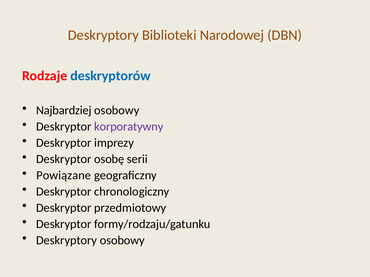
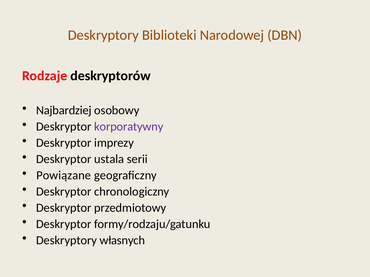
deskryptorów colour: blue -> black
osobę: osobę -> ustala
Deskryptory osobowy: osobowy -> własnych
